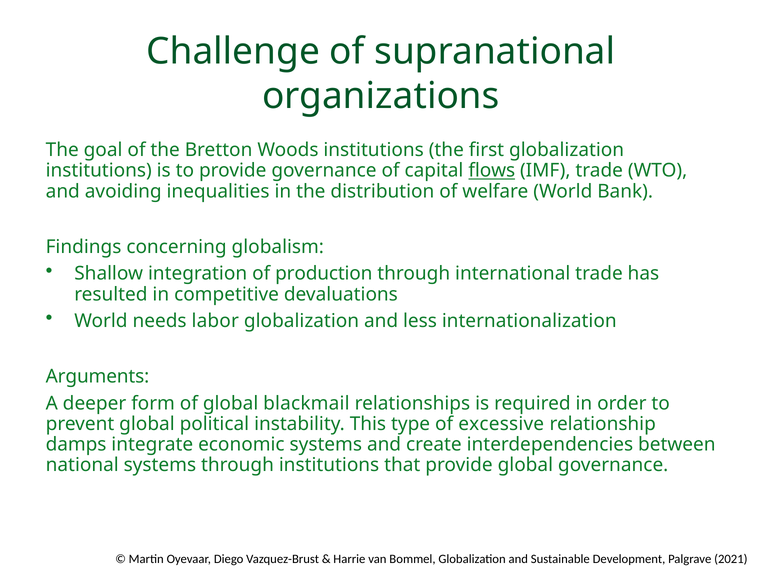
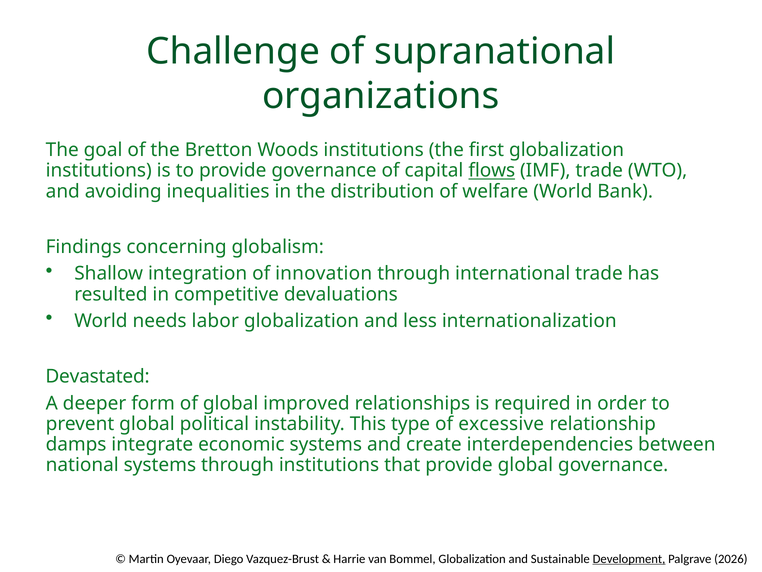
production: production -> innovation
Arguments: Arguments -> Devastated
blackmail: blackmail -> improved
Development underline: none -> present
2021: 2021 -> 2026
